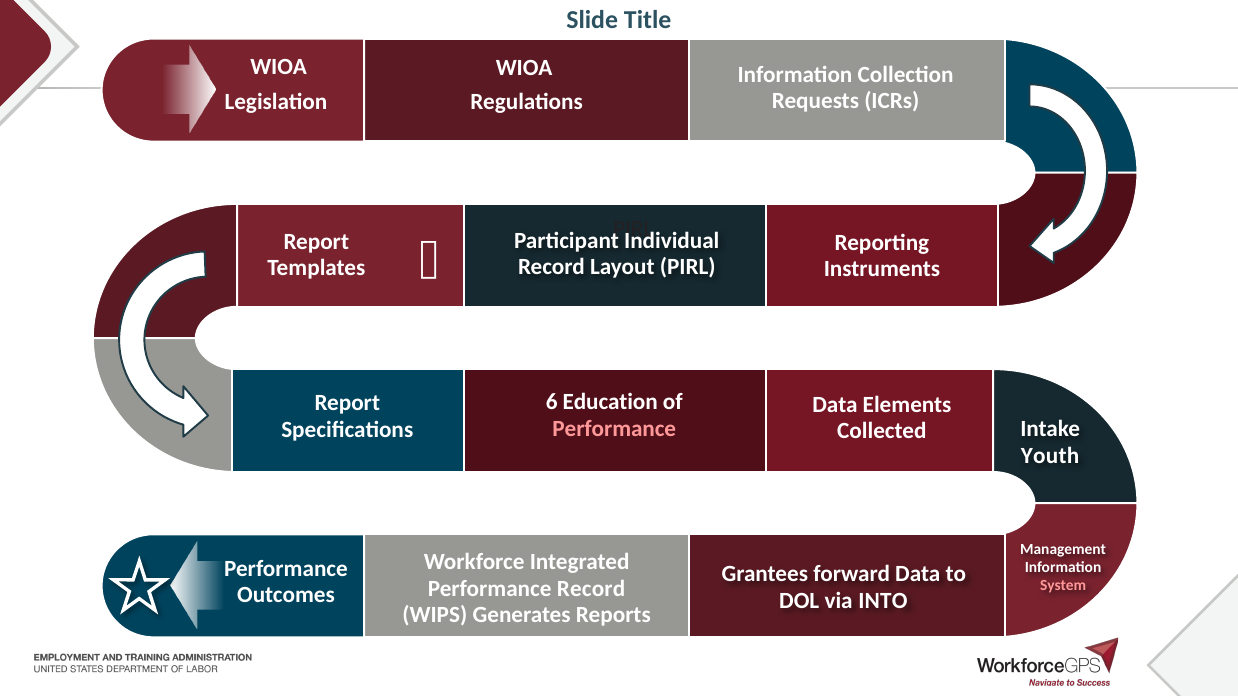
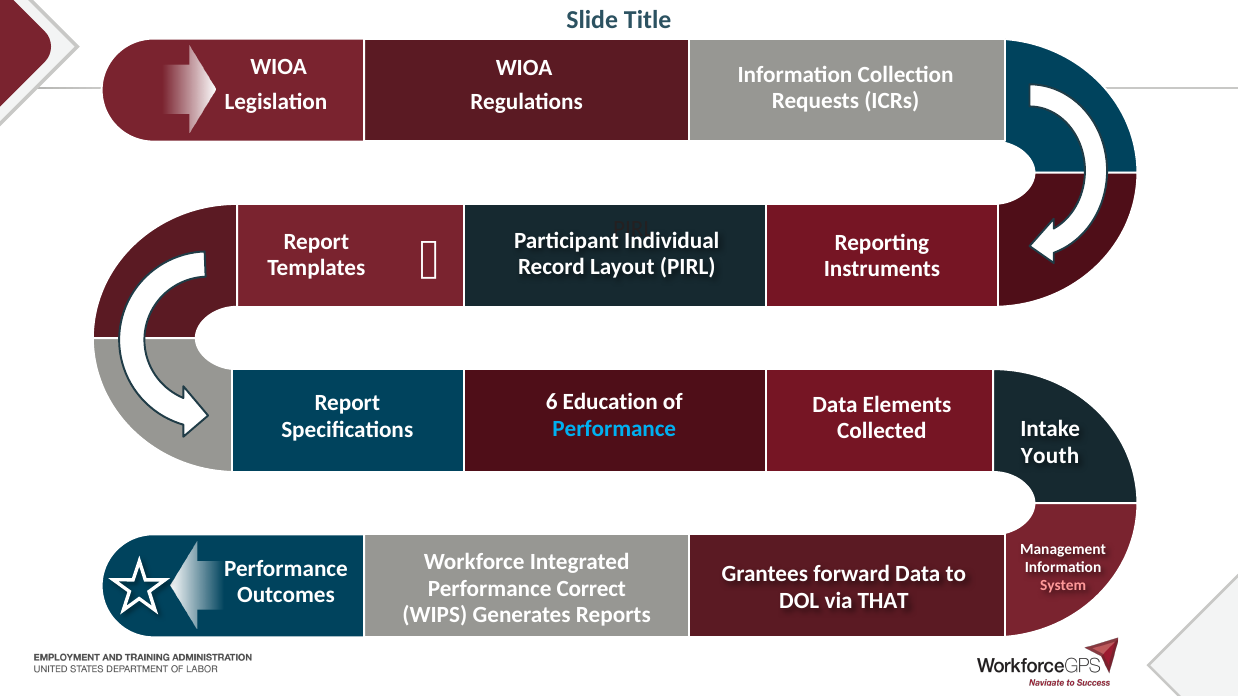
Performance at (614, 429) colour: pink -> light blue
Performance Record: Record -> Correct
INTO: INTO -> THAT
